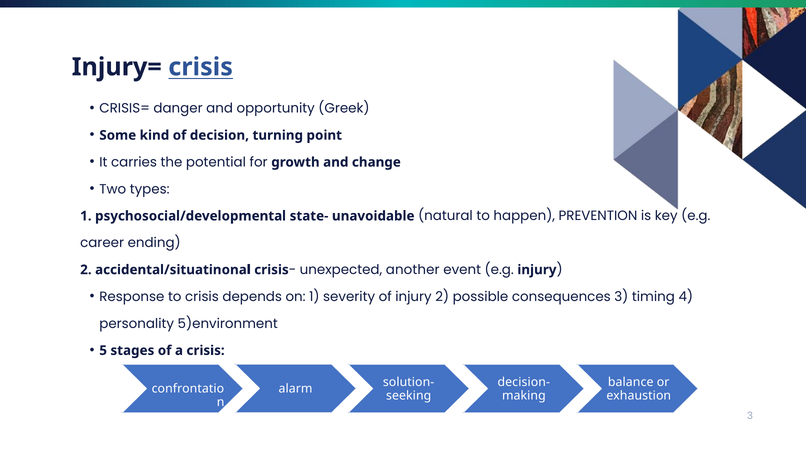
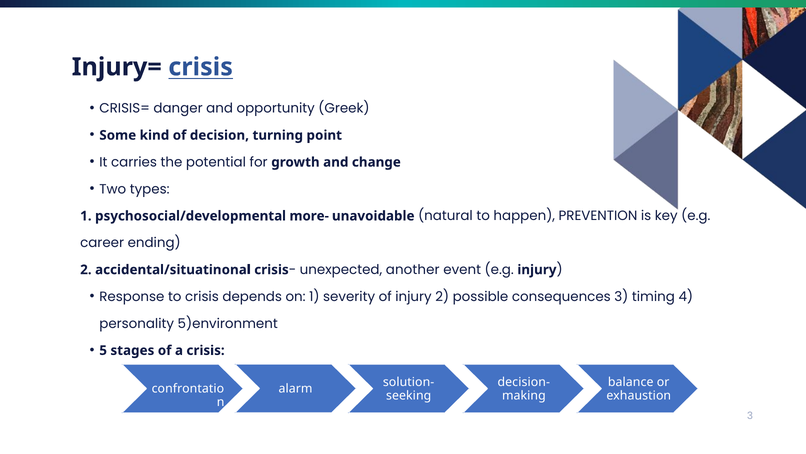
state-: state- -> more-
